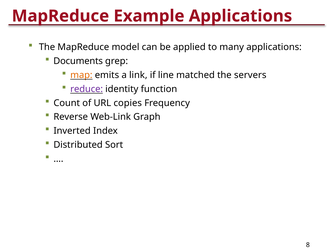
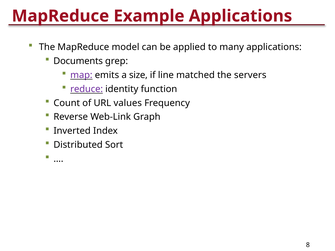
map colour: orange -> purple
link: link -> size
copies: copies -> values
